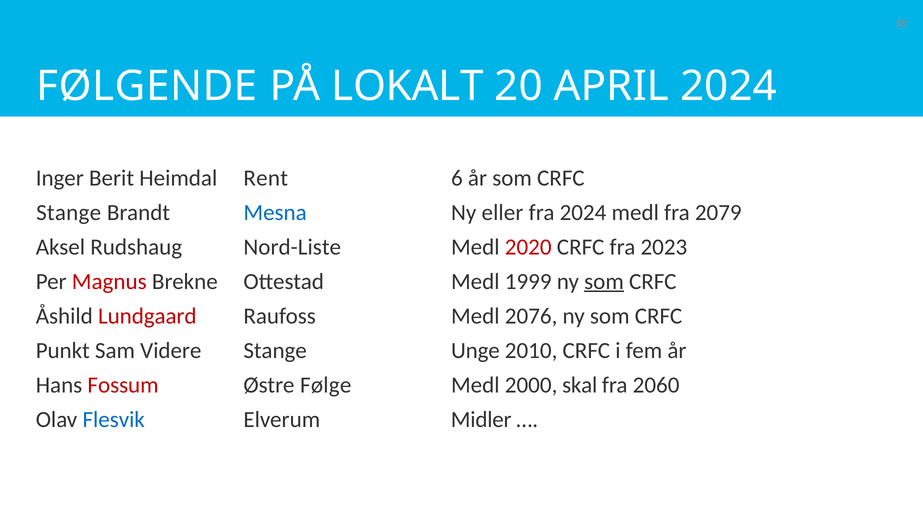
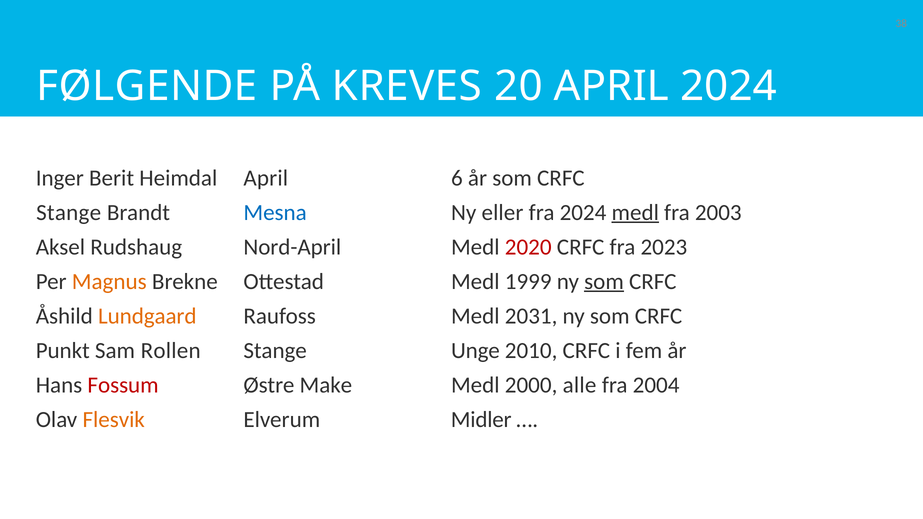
LOKALT: LOKALT -> KREVES
Heimdal Rent: Rent -> April
medl at (635, 212) underline: none -> present
2079: 2079 -> 2003
Nord-Liste: Nord-Liste -> Nord-April
Magnus colour: red -> orange
Lundgaard colour: red -> orange
2076: 2076 -> 2031
Videre: Videre -> Rollen
Følge: Følge -> Make
skal: skal -> alle
2060: 2060 -> 2004
Flesvik colour: blue -> orange
